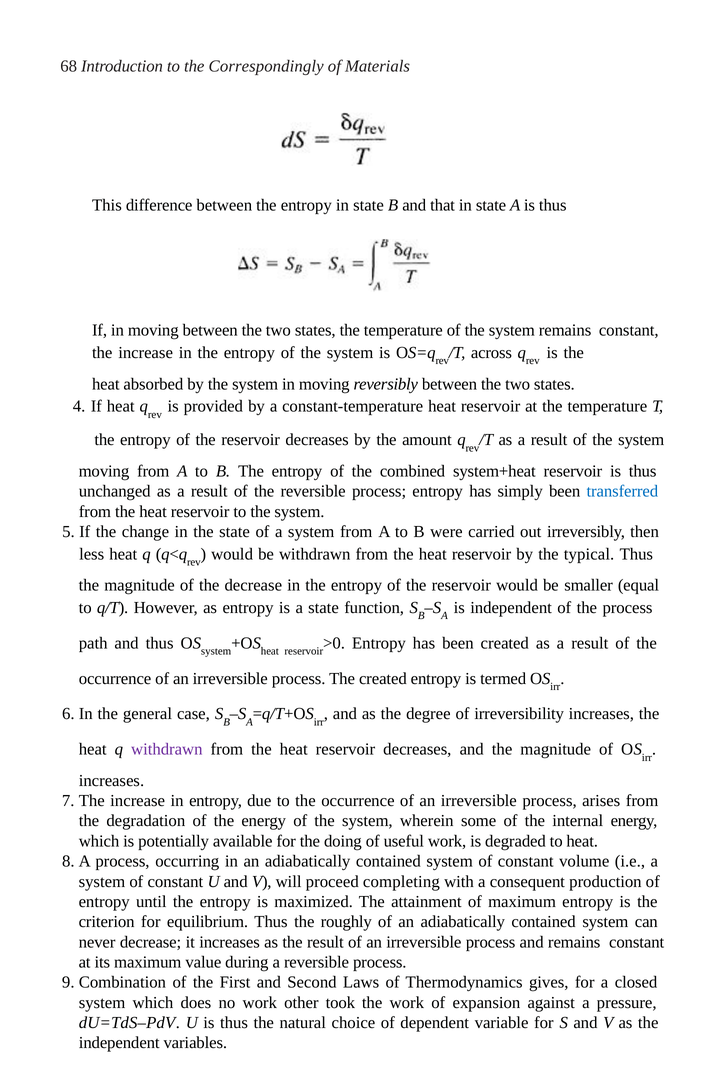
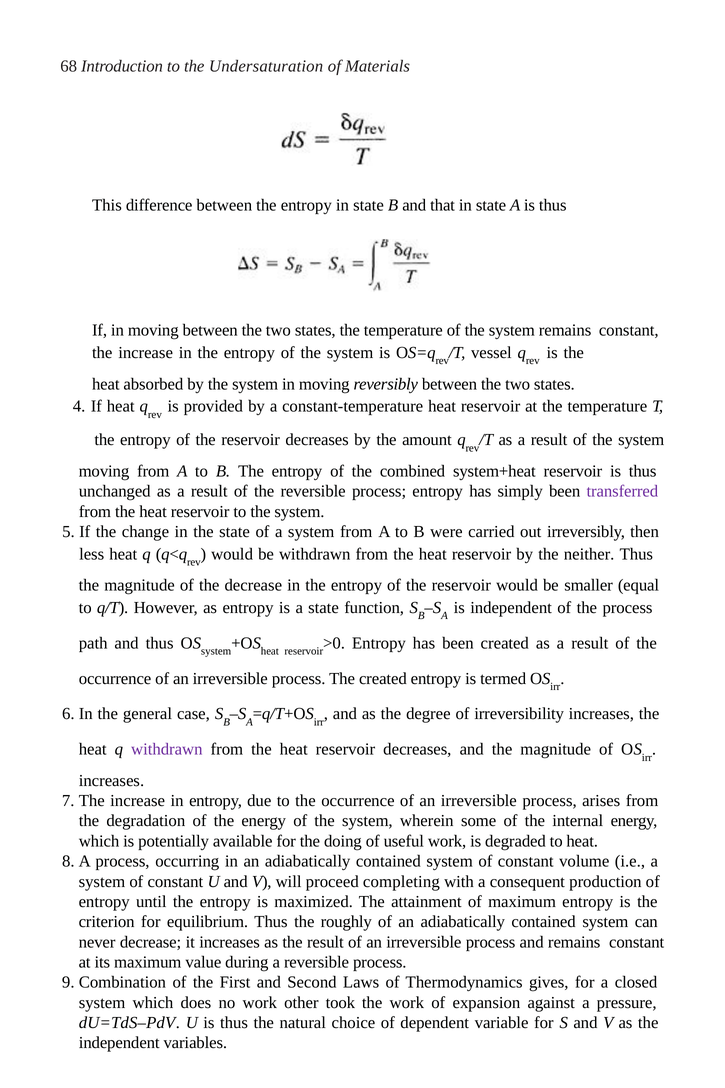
Correspondingly: Correspondingly -> Undersaturation
across: across -> vessel
transferred colour: blue -> purple
typical: typical -> neither
